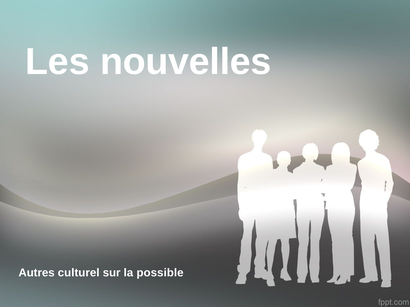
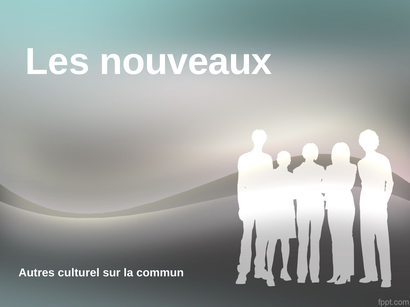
nouvelles: nouvelles -> nouveaux
possible: possible -> commun
